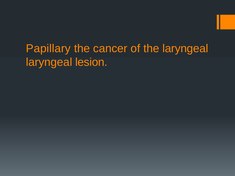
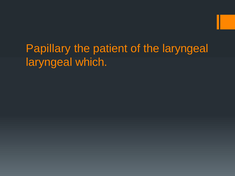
cancer: cancer -> patient
lesion: lesion -> which
